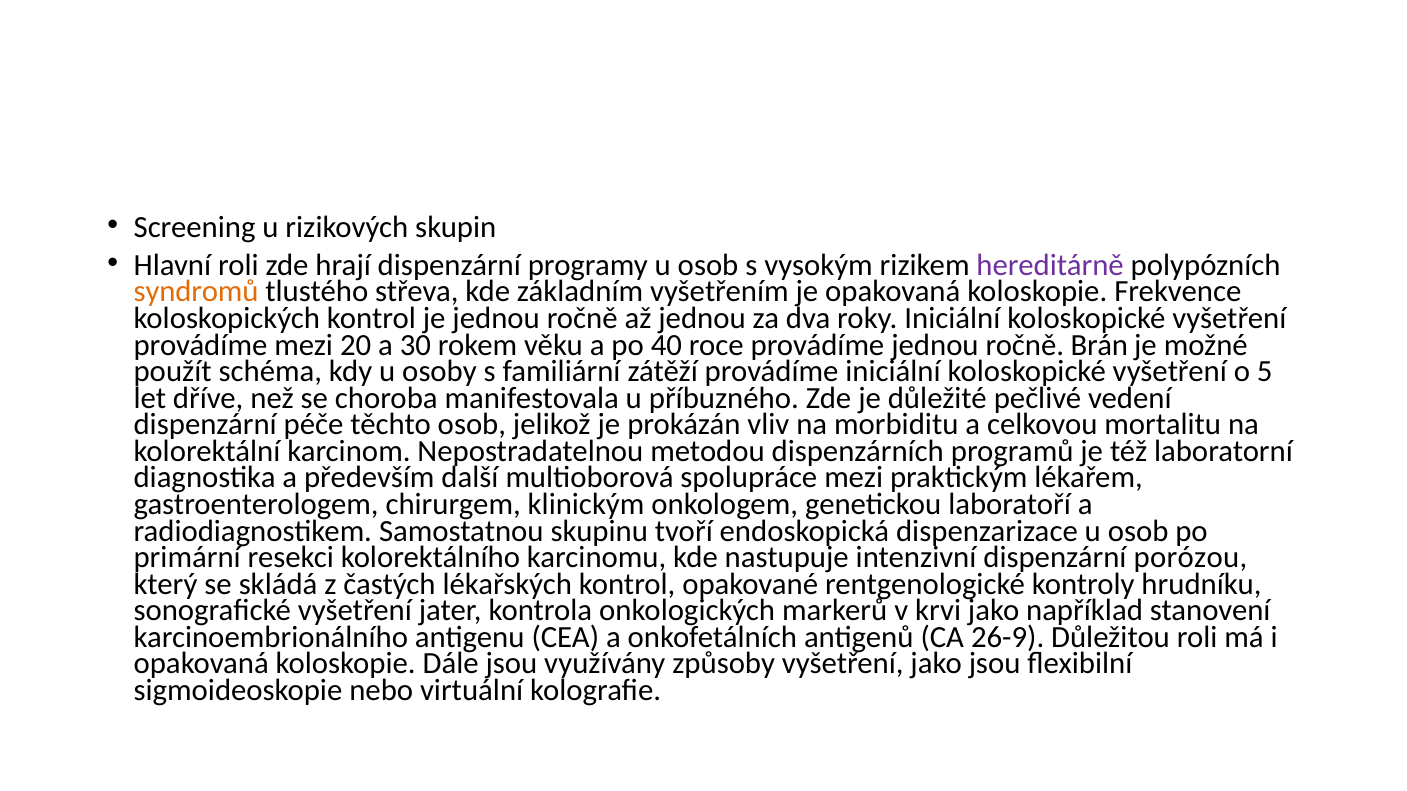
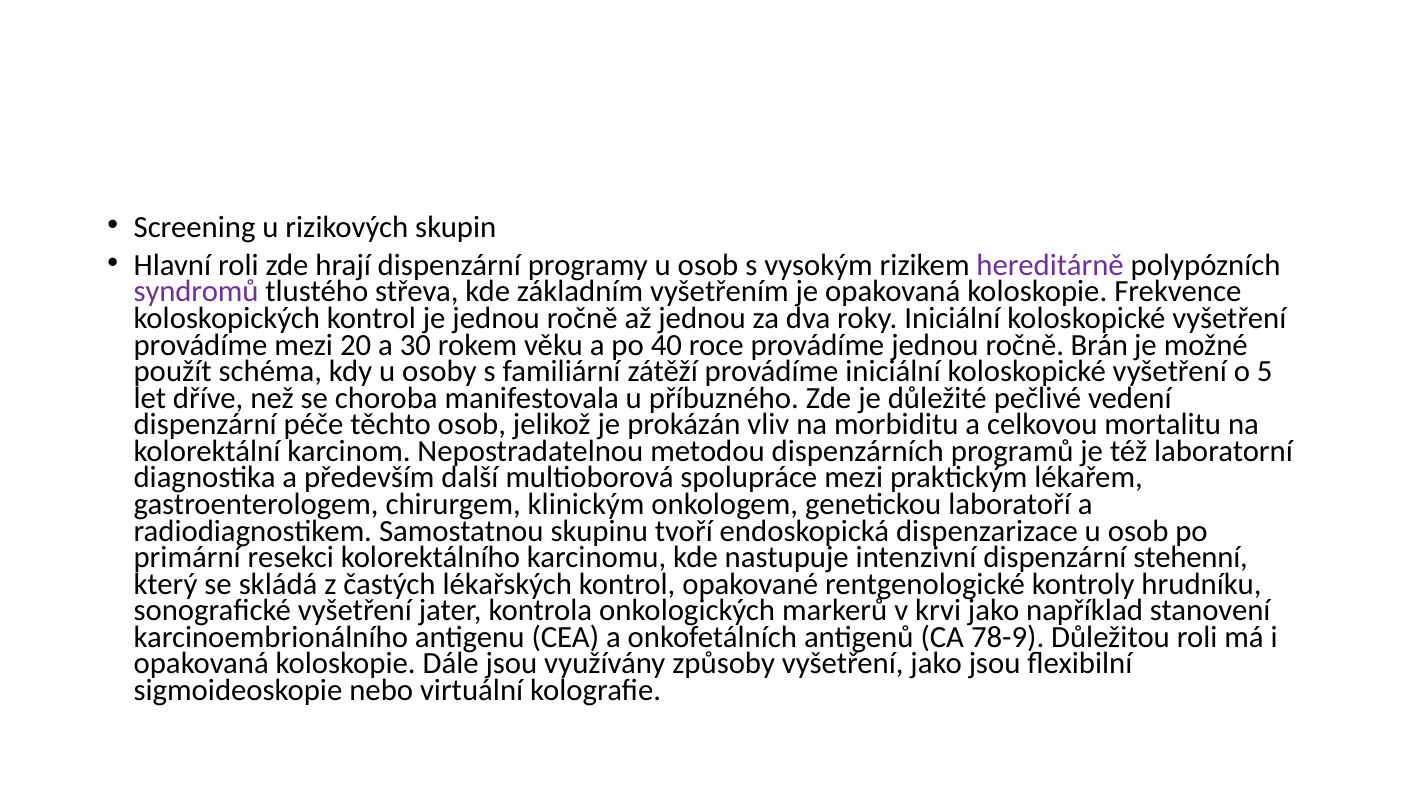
syndromů colour: orange -> purple
porózou: porózou -> stehenní
26-9: 26-9 -> 78-9
